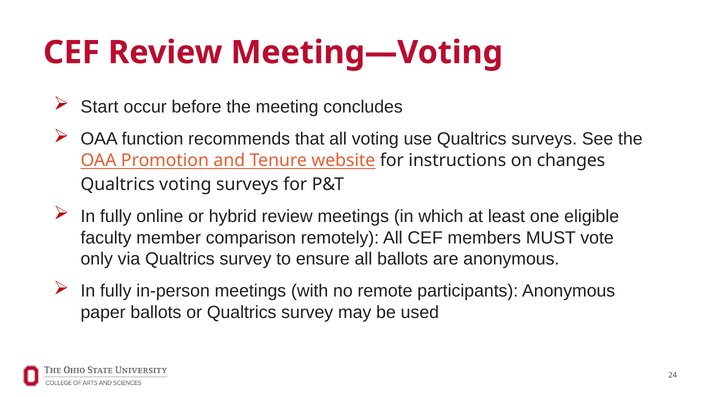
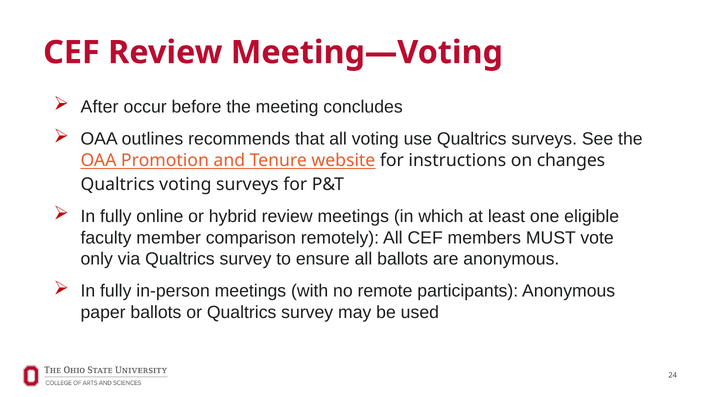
Start: Start -> After
function: function -> outlines
